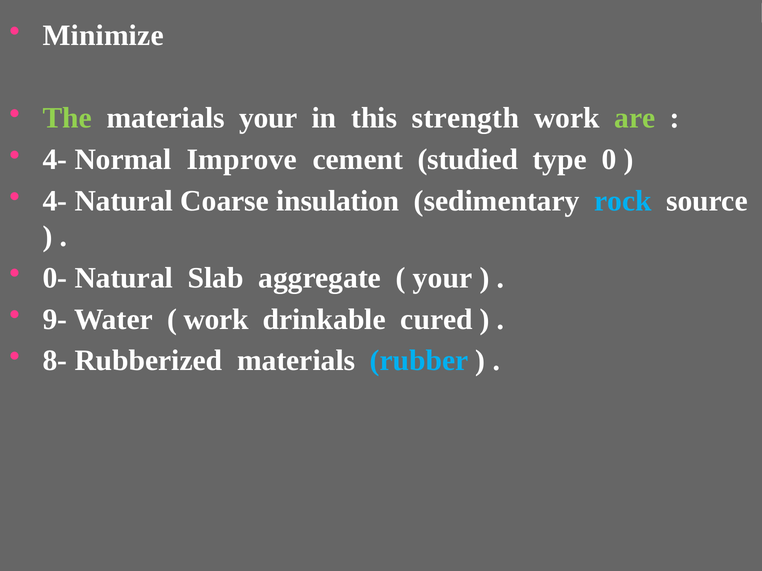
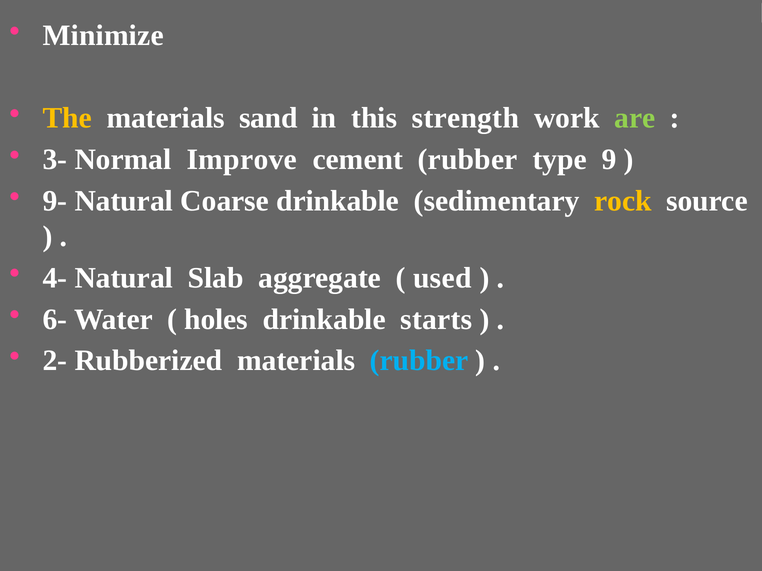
The colour: light green -> yellow
materials your: your -> sand
4- at (55, 160): 4- -> 3-
cement studied: studied -> rubber
0: 0 -> 9
4- at (55, 201): 4- -> 9-
Coarse insulation: insulation -> drinkable
rock colour: light blue -> yellow
0-: 0- -> 4-
your at (443, 278): your -> used
9-: 9- -> 6-
work at (216, 320): work -> holes
cured: cured -> starts
8-: 8- -> 2-
